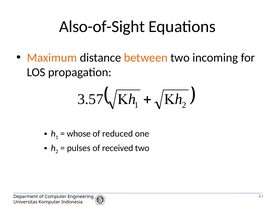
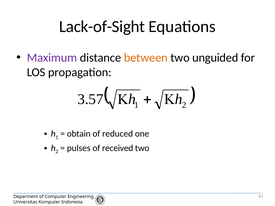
Also-of-Sight: Also-of-Sight -> Lack-of-Sight
Maximum colour: orange -> purple
incoming: incoming -> unguided
whose: whose -> obtain
